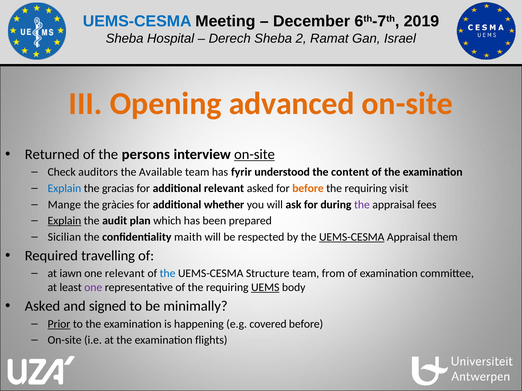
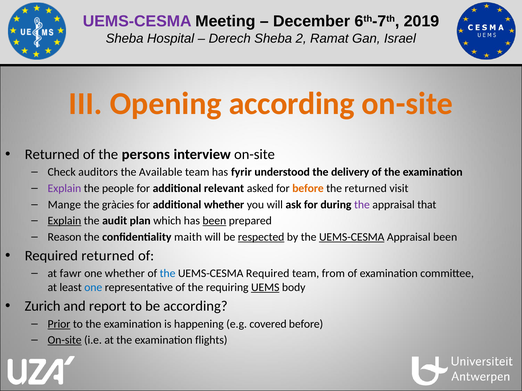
UEMS-CESMA at (137, 21) colour: blue -> purple
Opening advanced: advanced -> according
on-site at (254, 155) underline: present -> none
content: content -> delivery
Explain at (64, 189) colour: blue -> purple
gracias: gracias -> people
requiring at (366, 189): requiring -> returned
fees: fees -> that
been at (214, 221) underline: none -> present
Sicilian: Sicilian -> Reason
respected underline: none -> present
Appraisal them: them -> been
Required travelling: travelling -> returned
iawn: iawn -> fawr
one relevant: relevant -> whether
UEMS-CESMA Structure: Structure -> Required
one at (93, 288) colour: purple -> blue
Asked at (42, 307): Asked -> Zurich
signed: signed -> report
be minimally: minimally -> according
On-site at (65, 341) underline: none -> present
